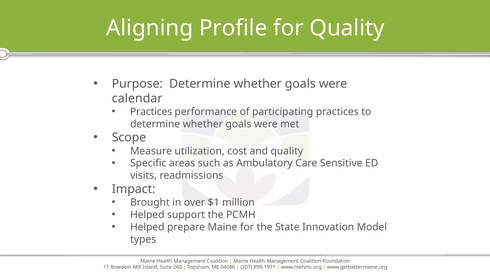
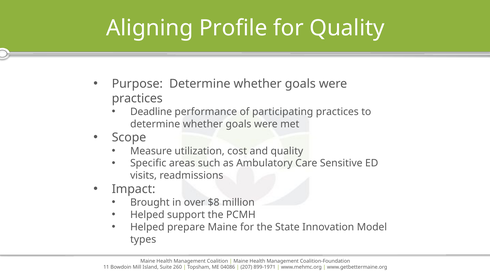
calendar at (137, 98): calendar -> practices
Practices at (151, 112): Practices -> Deadline
$1: $1 -> $8
